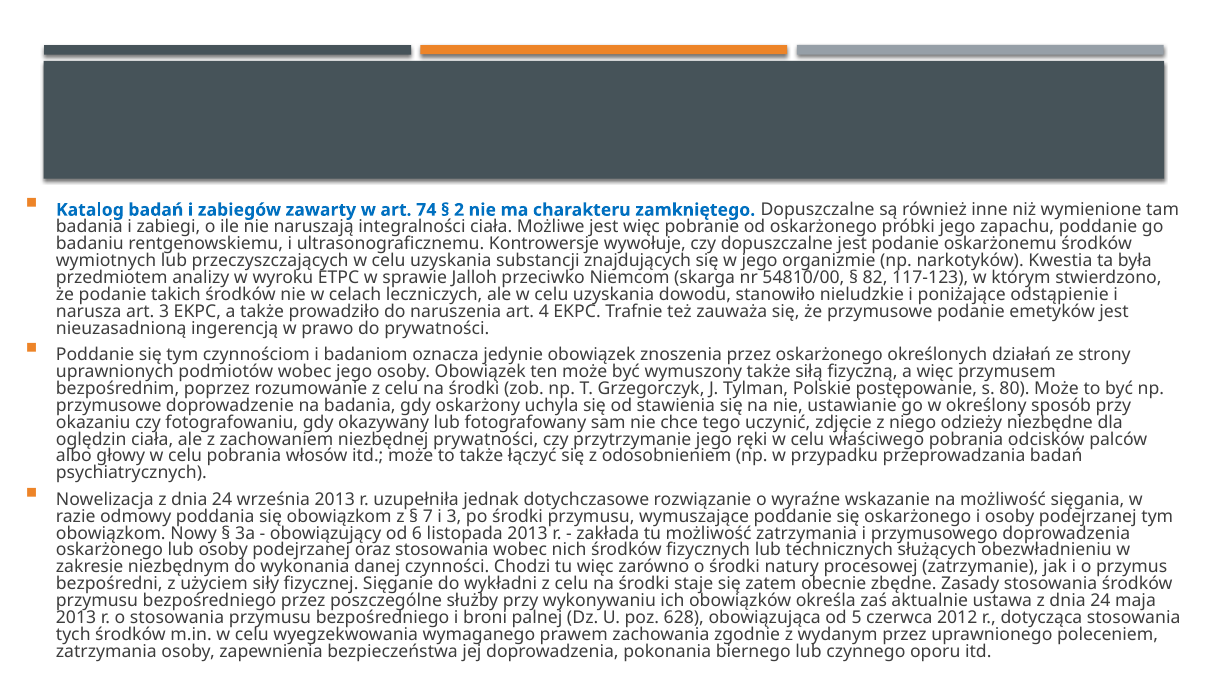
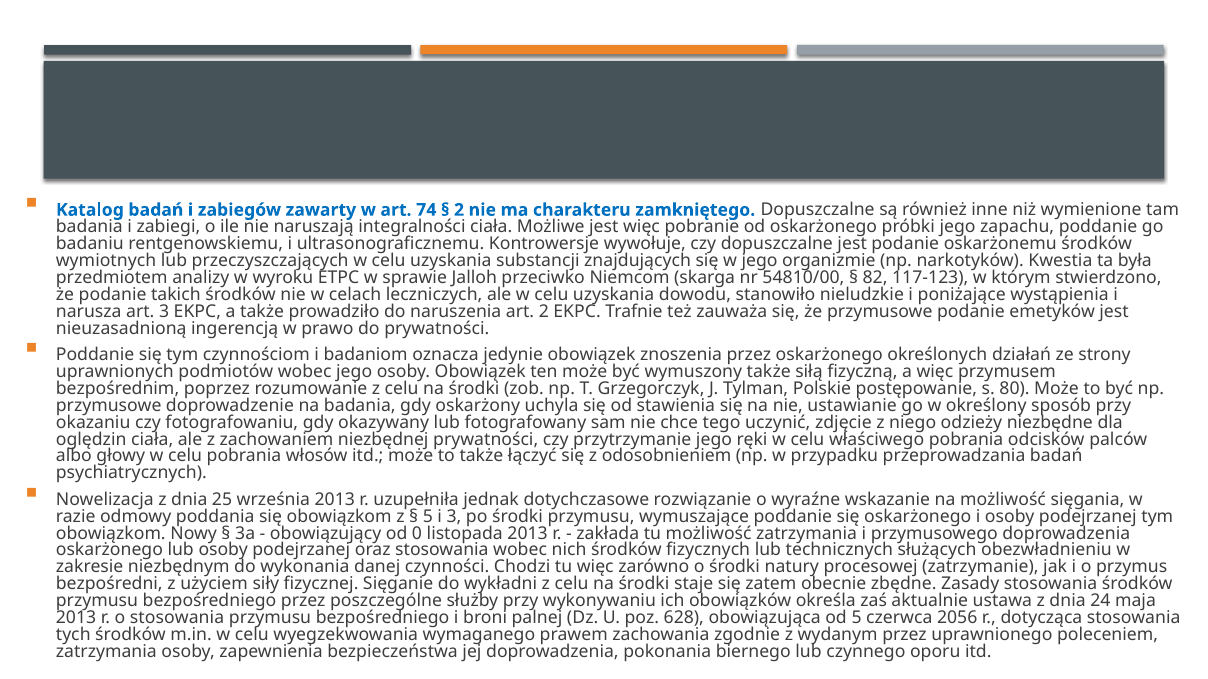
odstąpienie: odstąpienie -> wystąpienia
art 4: 4 -> 2
Nowelizacja z dnia 24: 24 -> 25
7 at (428, 517): 7 -> 5
6: 6 -> 0
2012: 2012 -> 2056
